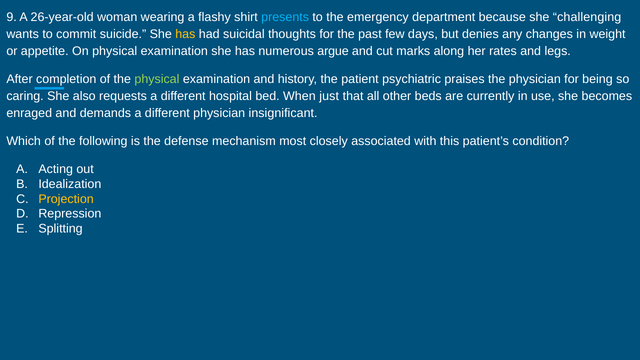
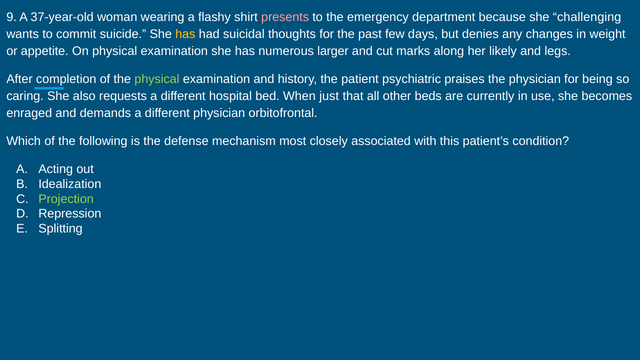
26-year-old: 26-year-old -> 37-year-old
presents colour: light blue -> pink
argue: argue -> larger
rates: rates -> likely
insignificant: insignificant -> orbitofrontal
Projection colour: yellow -> light green
